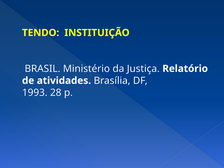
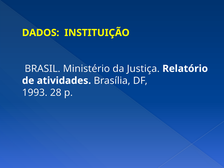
TENDO: TENDO -> DADOS
